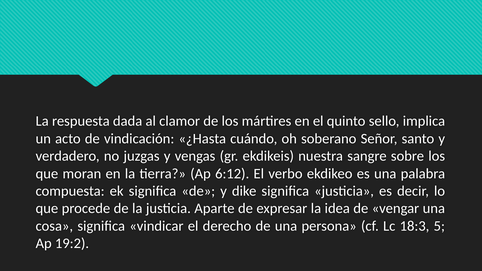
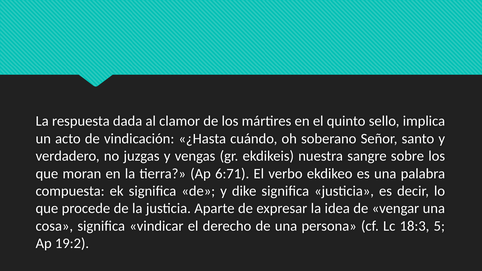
6:12: 6:12 -> 6:71
